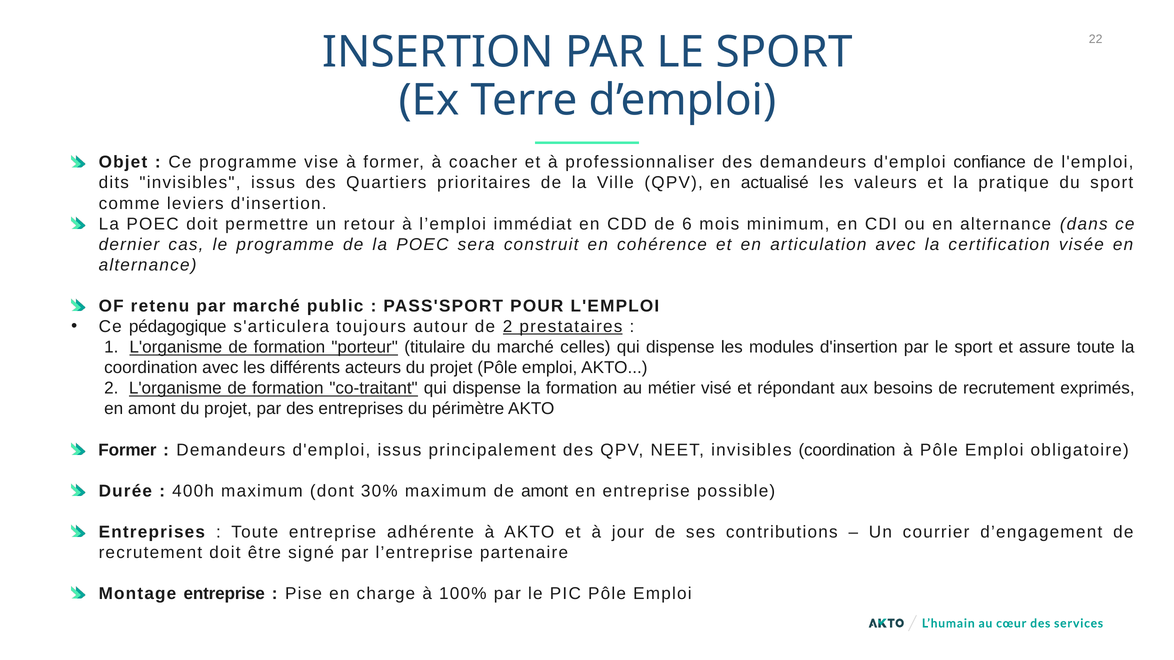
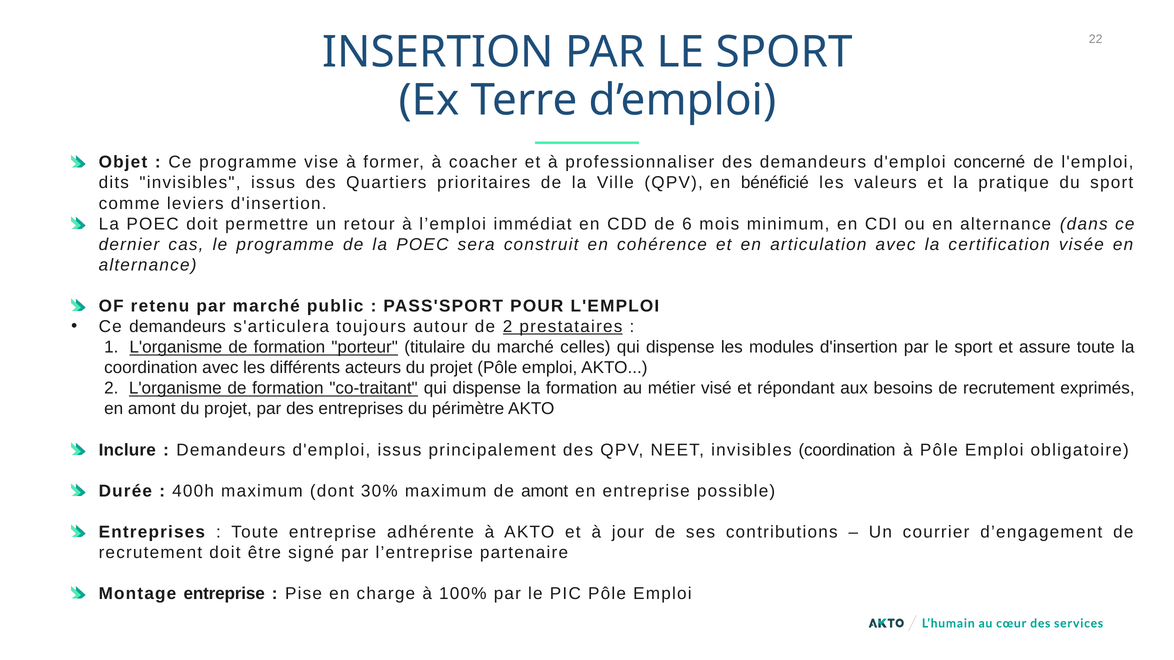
confiance: confiance -> concerné
actualisé: actualisé -> bénéficié
Ce pédagogique: pédagogique -> demandeurs
Former at (127, 450): Former -> Inclure
